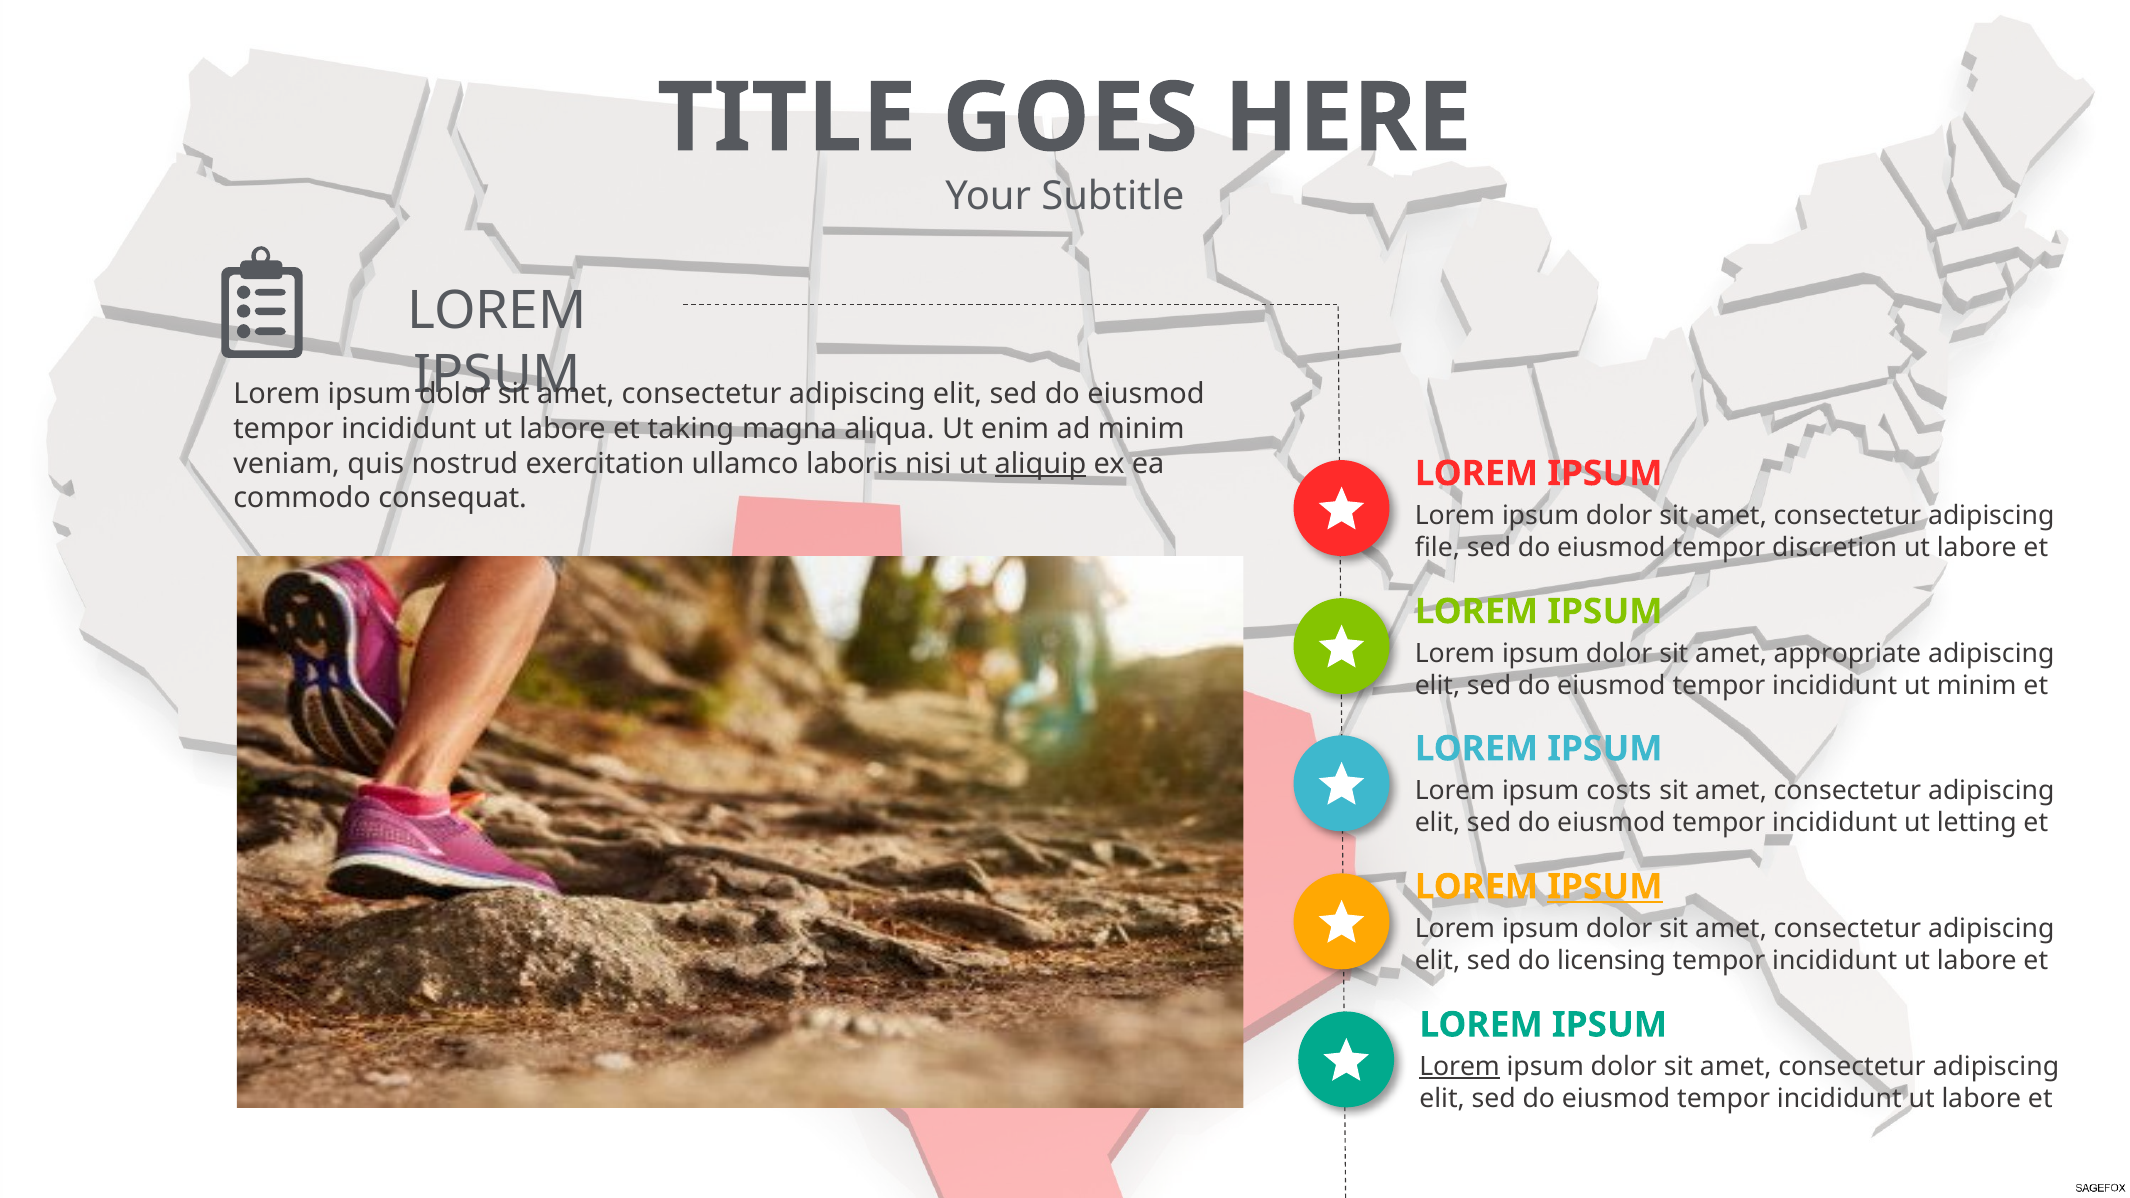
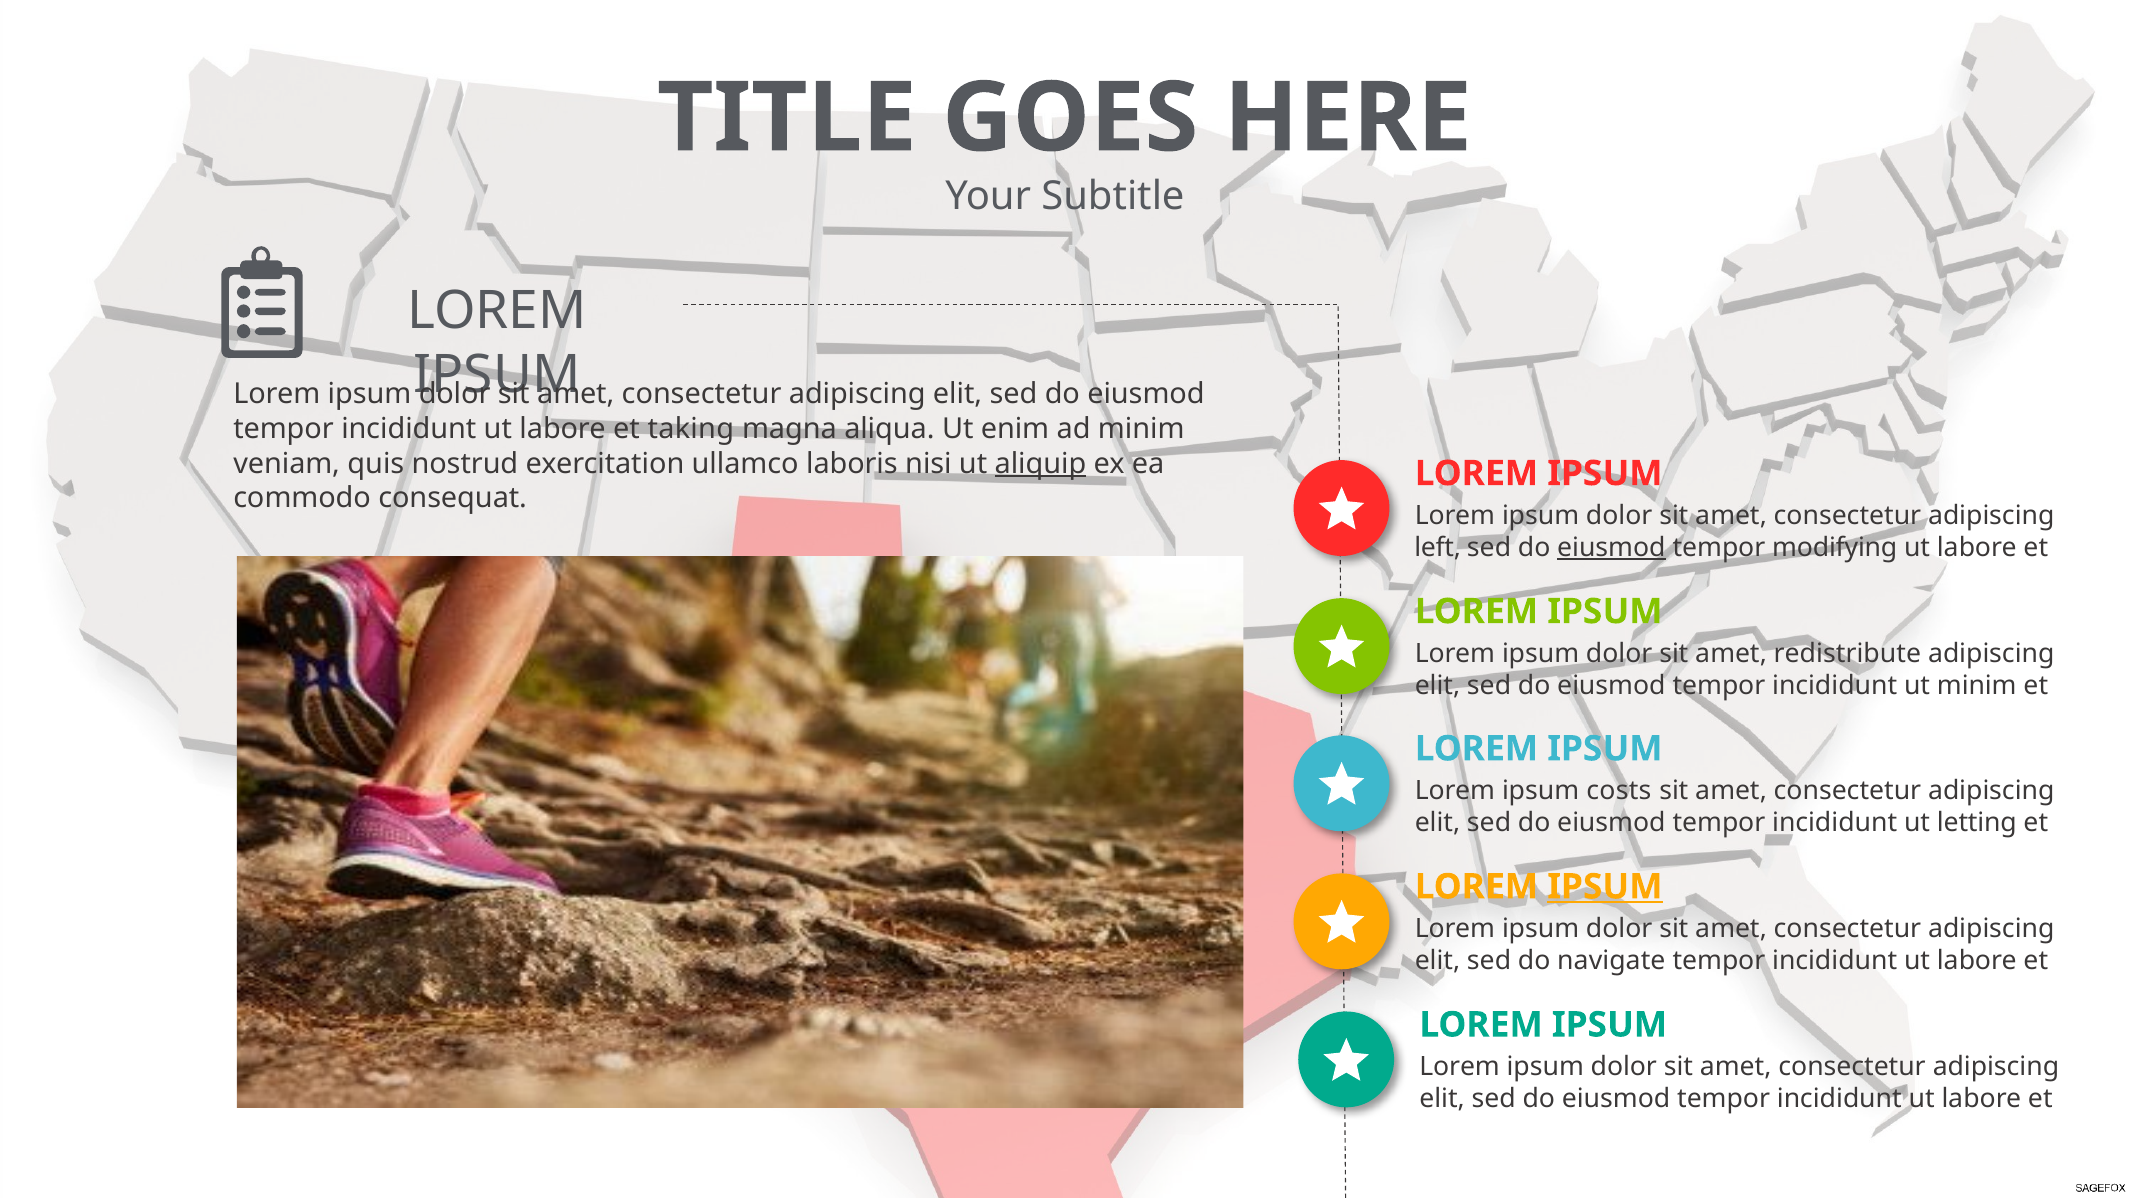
file: file -> left
eiusmod at (1611, 547) underline: none -> present
discretion: discretion -> modifying
appropriate: appropriate -> redistribute
licensing: licensing -> navigate
Lorem at (1460, 1067) underline: present -> none
